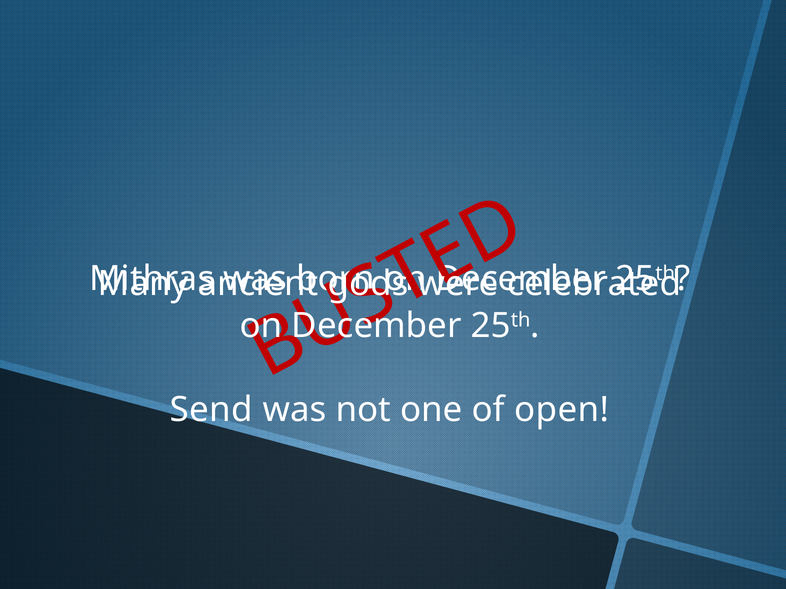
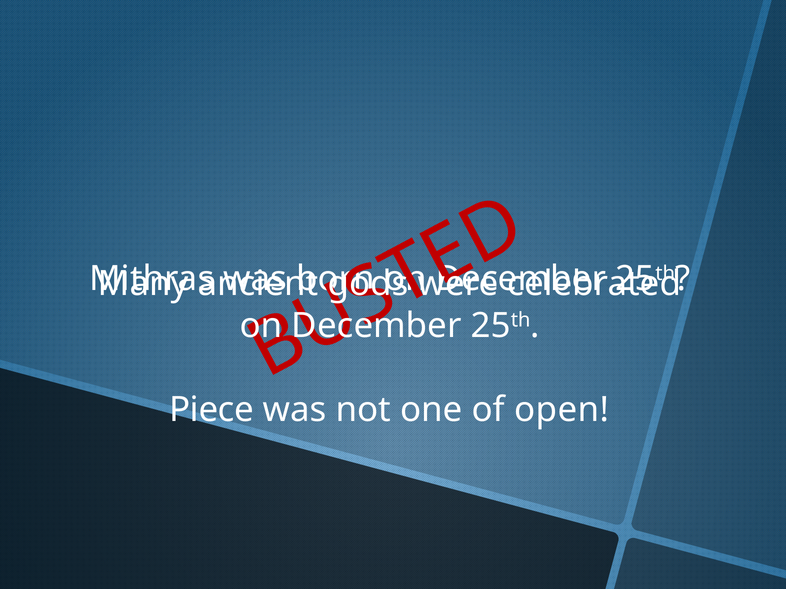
Send: Send -> Piece
